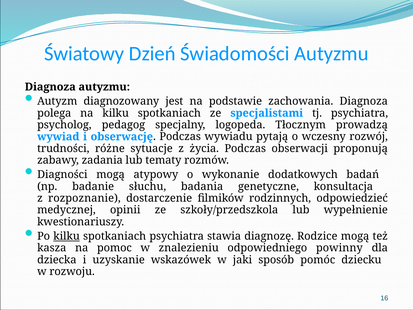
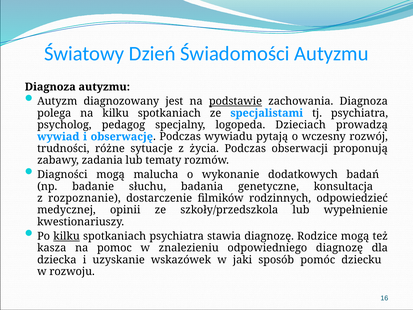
podstawie underline: none -> present
Tłocznym: Tłocznym -> Dzieciach
atypowy: atypowy -> malucha
odpowiedniego powinny: powinny -> diagnozę
